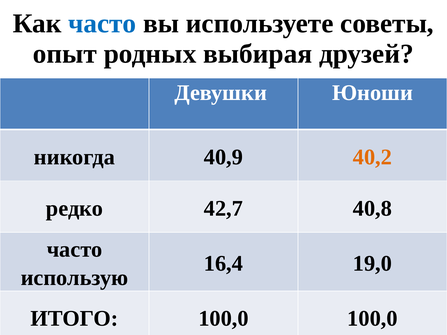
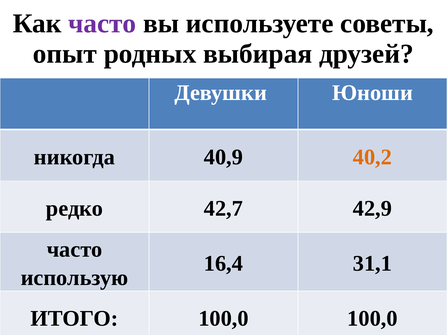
часто at (102, 23) colour: blue -> purple
40,8: 40,8 -> 42,9
19,0: 19,0 -> 31,1
